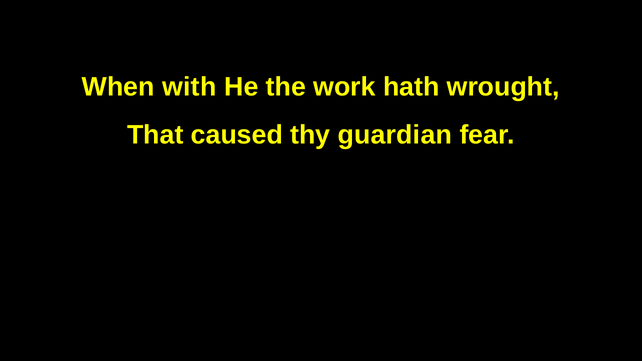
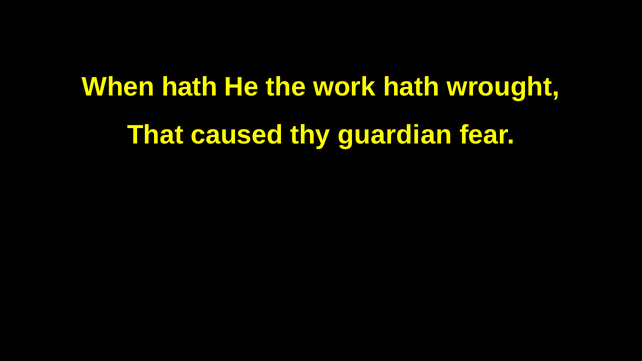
When with: with -> hath
